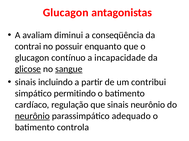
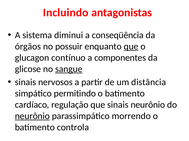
Glucagon at (66, 13): Glucagon -> Incluindo
avaliam: avaliam -> sistema
contrai: contrai -> órgãos
que at (131, 47) underline: none -> present
incapacidade: incapacidade -> componentes
glicose underline: present -> none
incluindo: incluindo -> nervosos
contribui: contribui -> distância
adequado: adequado -> morrendo
